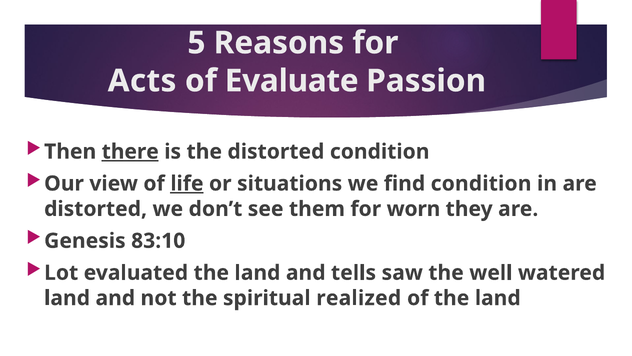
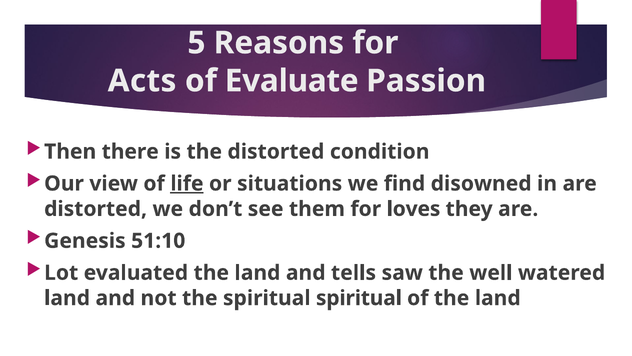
there underline: present -> none
find condition: condition -> disowned
worn: worn -> loves
83:10: 83:10 -> 51:10
spiritual realized: realized -> spiritual
